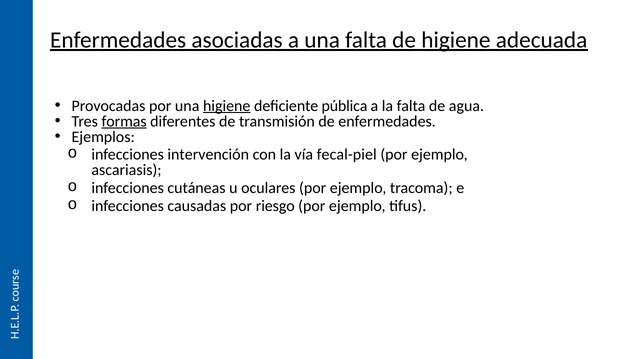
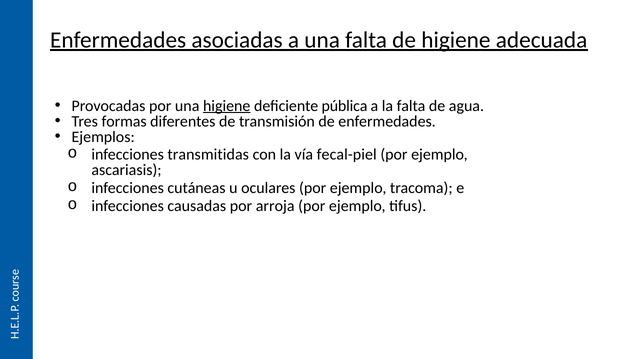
formas underline: present -> none
intervención: intervención -> transmitidas
riesgo: riesgo -> arroja
